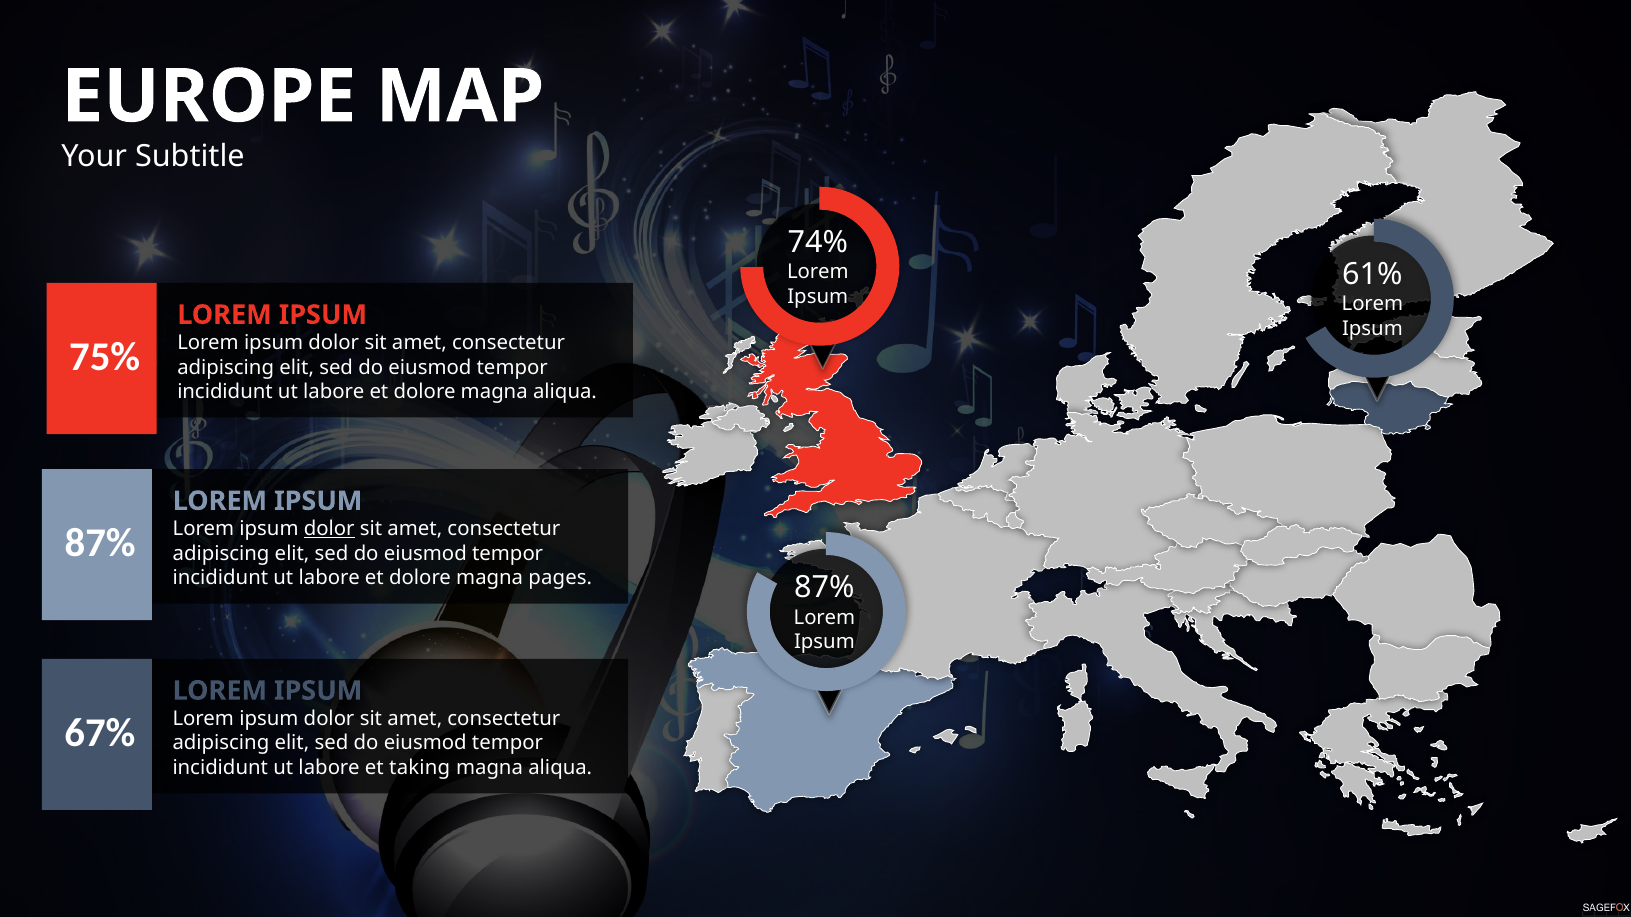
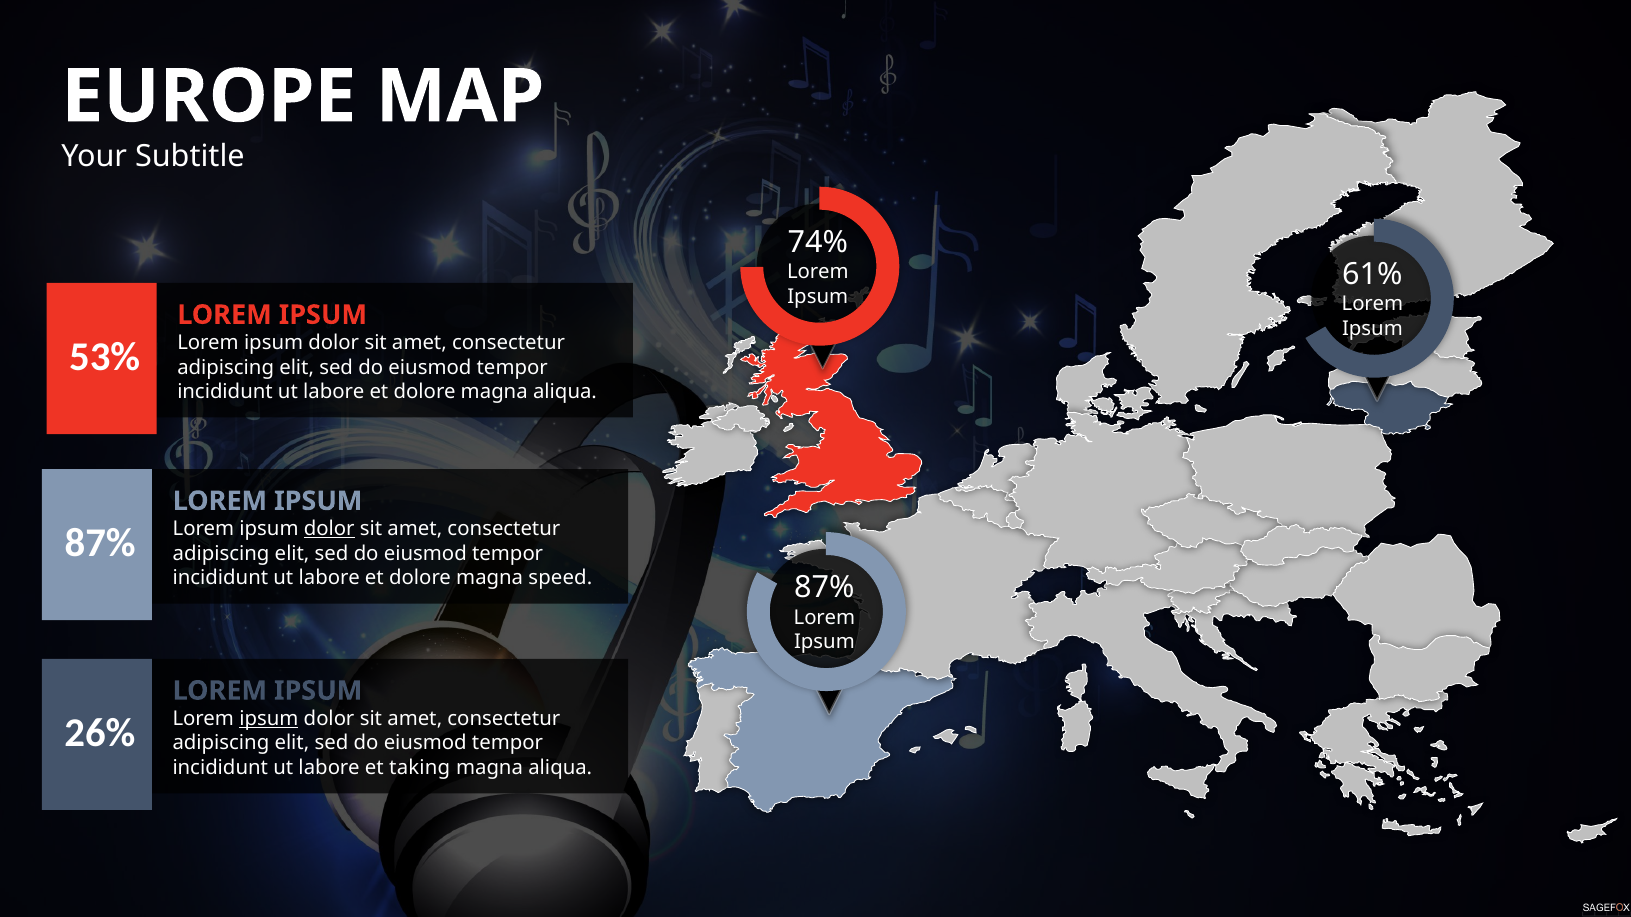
75%: 75% -> 53%
pages: pages -> speed
ipsum at (269, 719) underline: none -> present
67%: 67% -> 26%
